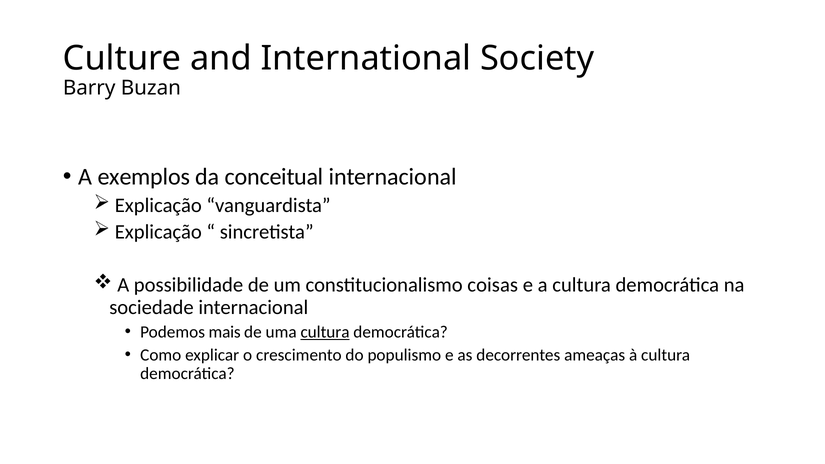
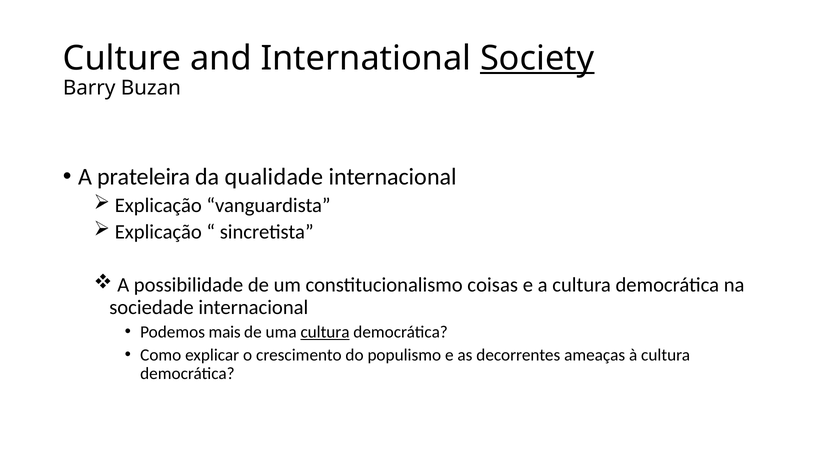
Society underline: none -> present
exemplos: exemplos -> prateleira
conceitual: conceitual -> qualidade
